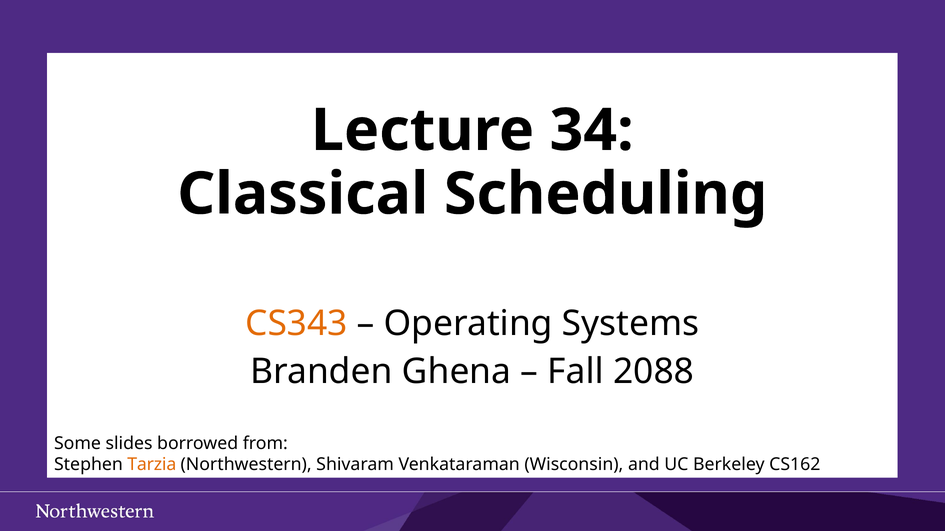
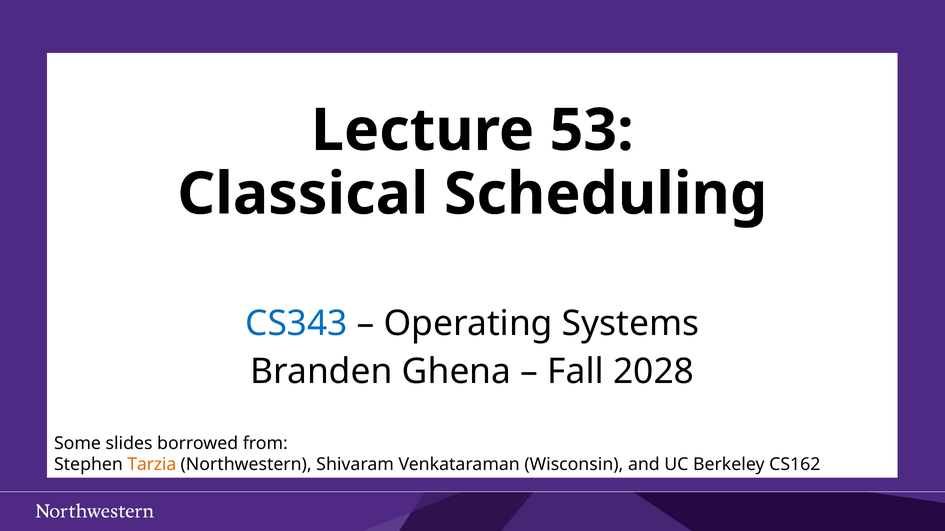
34: 34 -> 53
CS343 colour: orange -> blue
2088: 2088 -> 2028
